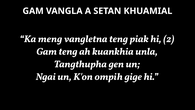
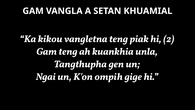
meng: meng -> kikou
